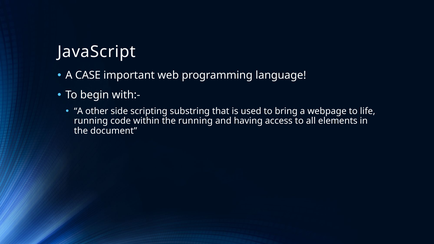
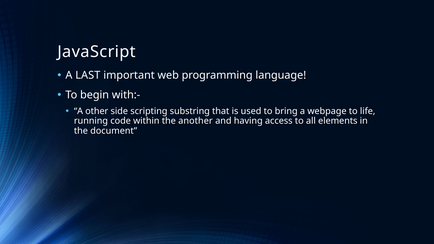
CASE: CASE -> LAST
the running: running -> another
